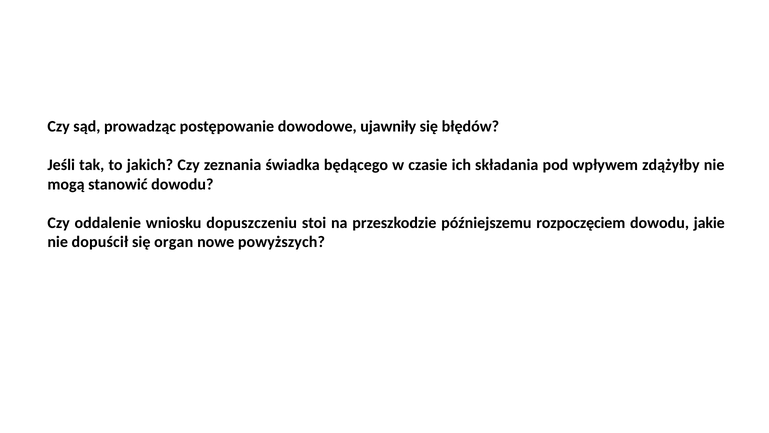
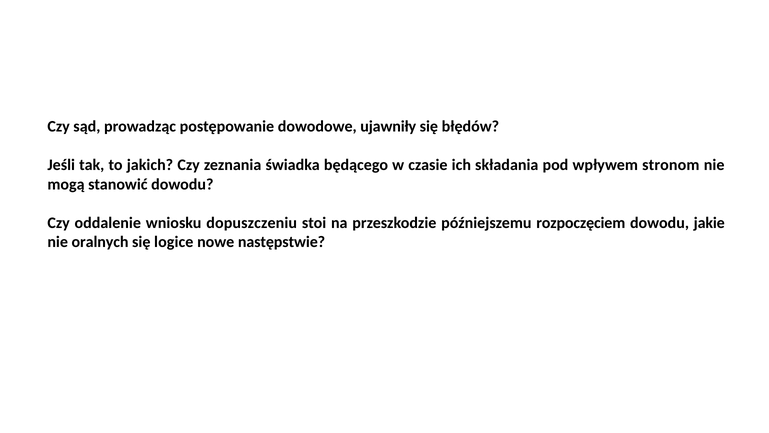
zdążyłby: zdążyłby -> stronom
dopuścił: dopuścił -> oralnych
organ: organ -> logice
powyższych: powyższych -> następstwie
